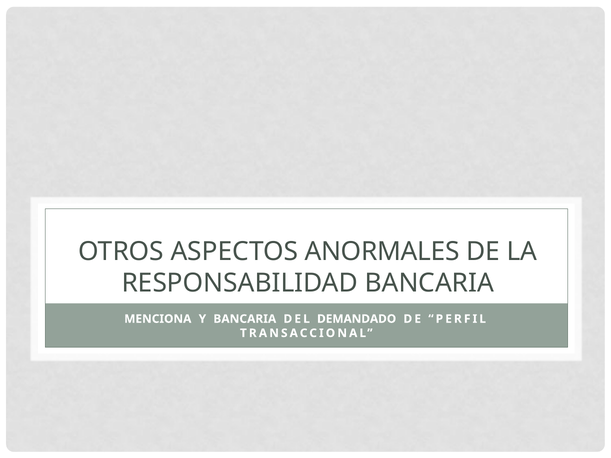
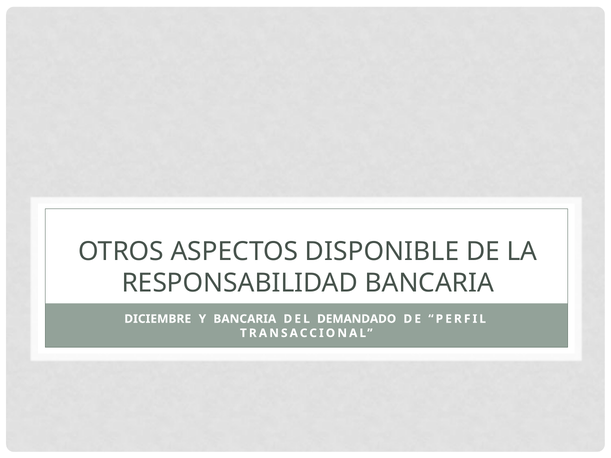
ANORMALES: ANORMALES -> DISPONIBLE
MENCIONA: MENCIONA -> DICIEMBRE
